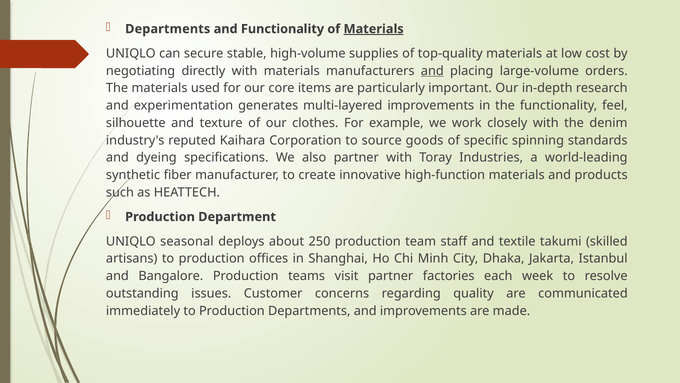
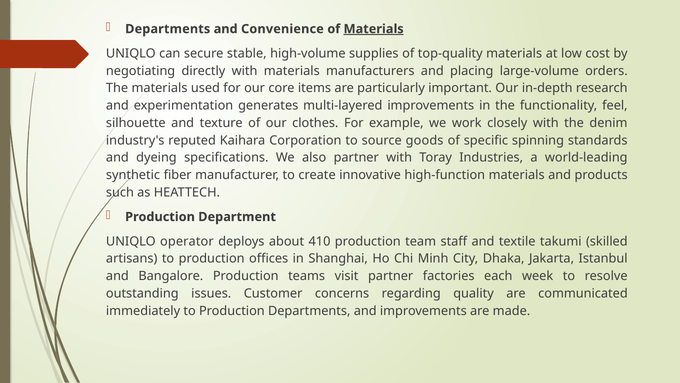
and Functionality: Functionality -> Convenience
and at (432, 71) underline: present -> none
seasonal: seasonal -> operator
250: 250 -> 410
